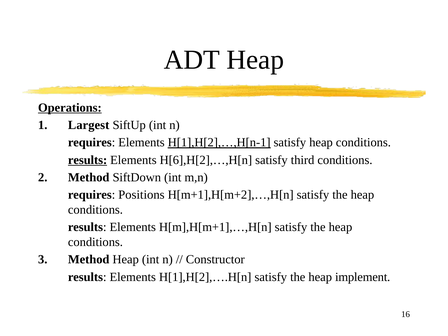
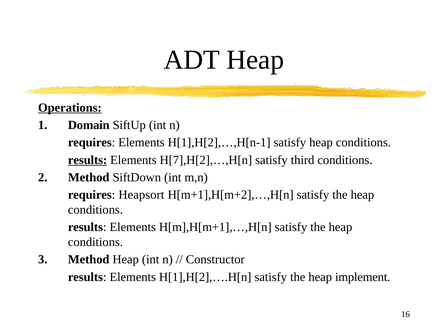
Largest: Largest -> Domain
H[1],H[2],…,H[n-1 underline: present -> none
H[6],H[2],…,H[n: H[6],H[2],…,H[n -> H[7],H[2],…,H[n
Positions: Positions -> Heapsort
